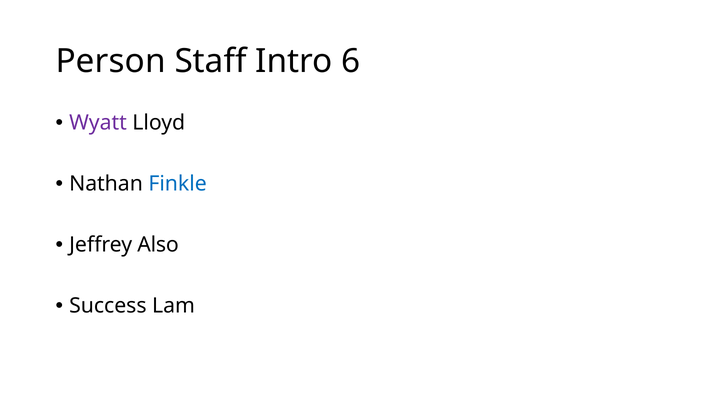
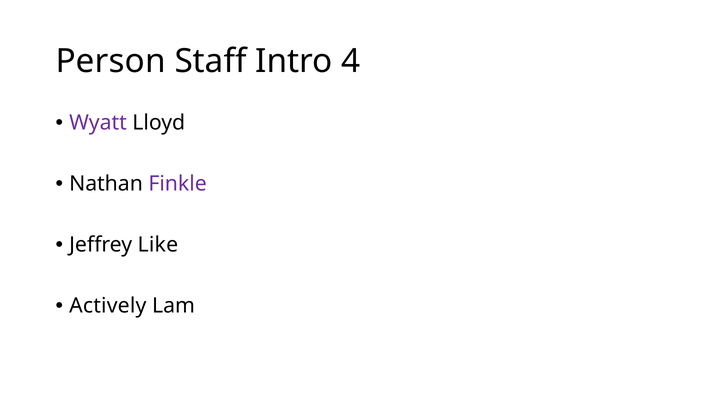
6: 6 -> 4
Finkle colour: blue -> purple
Also: Also -> Like
Success: Success -> Actively
